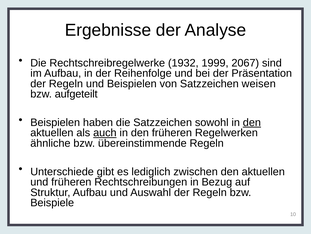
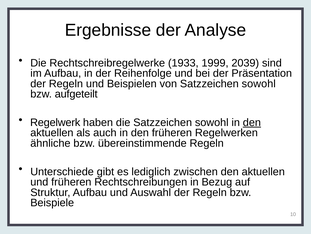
1932: 1932 -> 1933
2067: 2067 -> 2039
von Satzzeichen weisen: weisen -> sowohl
Beispielen at (55, 122): Beispielen -> Regelwerk
auch underline: present -> none
